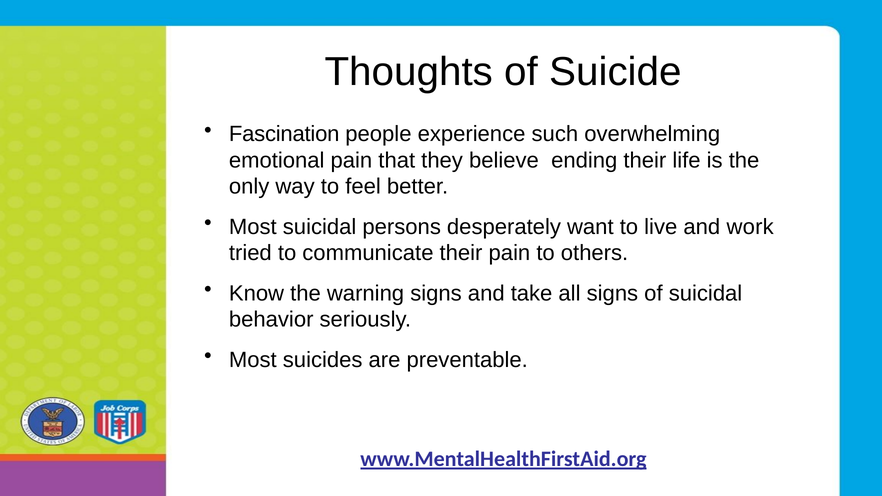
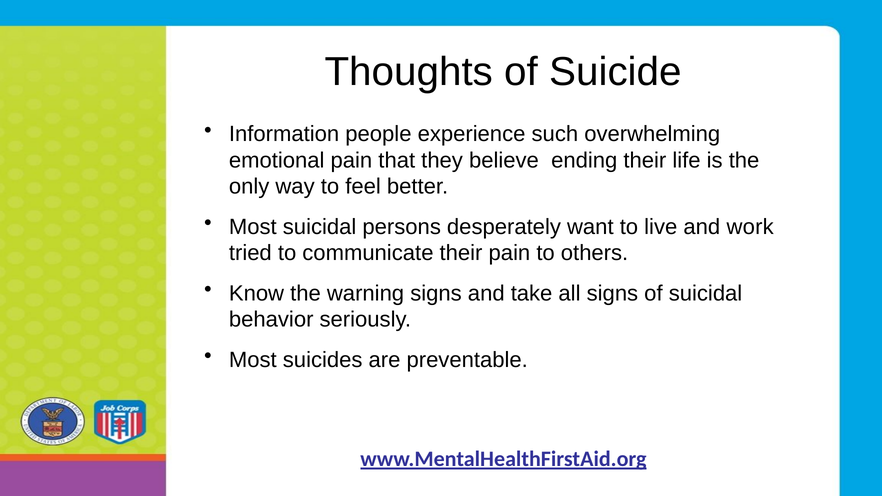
Fascination: Fascination -> Information
